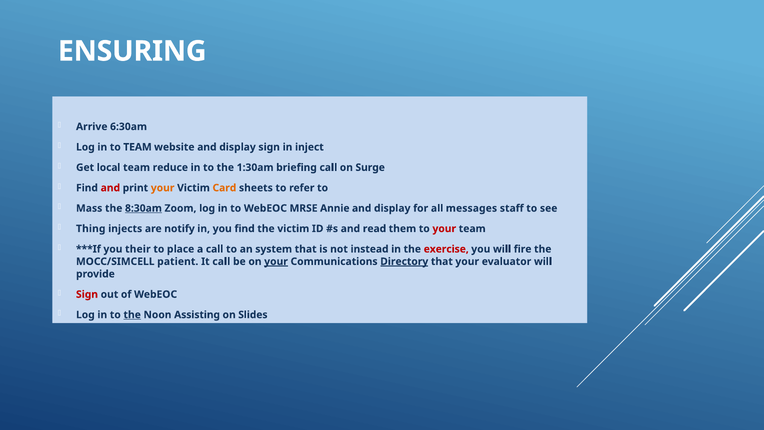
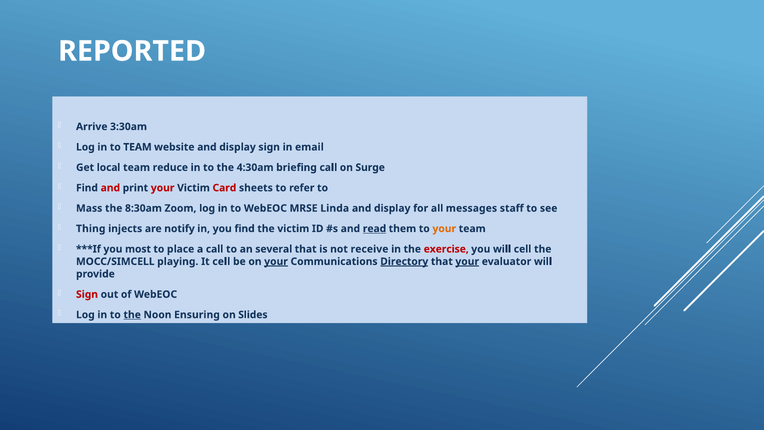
ENSURING: ENSURING -> REPORTED
6:30am: 6:30am -> 3:30am
inject: inject -> email
1:30am: 1:30am -> 4:30am
your at (163, 188) colour: orange -> red
Card colour: orange -> red
8:30am underline: present -> none
Annie: Annie -> Linda
read underline: none -> present
your at (444, 229) colour: red -> orange
their: their -> most
system: system -> several
instead: instead -> receive
will fire: fire -> cell
patient: patient -> playing
It call: call -> cell
your at (467, 261) underline: none -> present
Assisting: Assisting -> Ensuring
